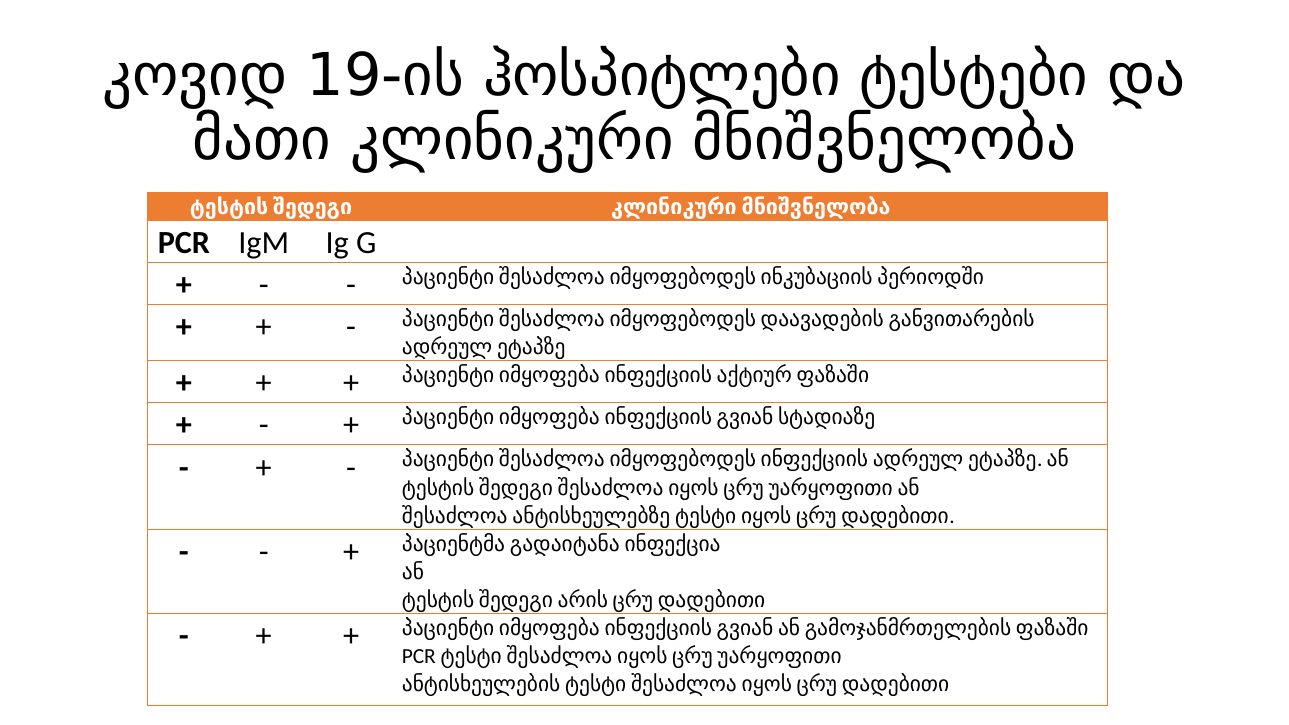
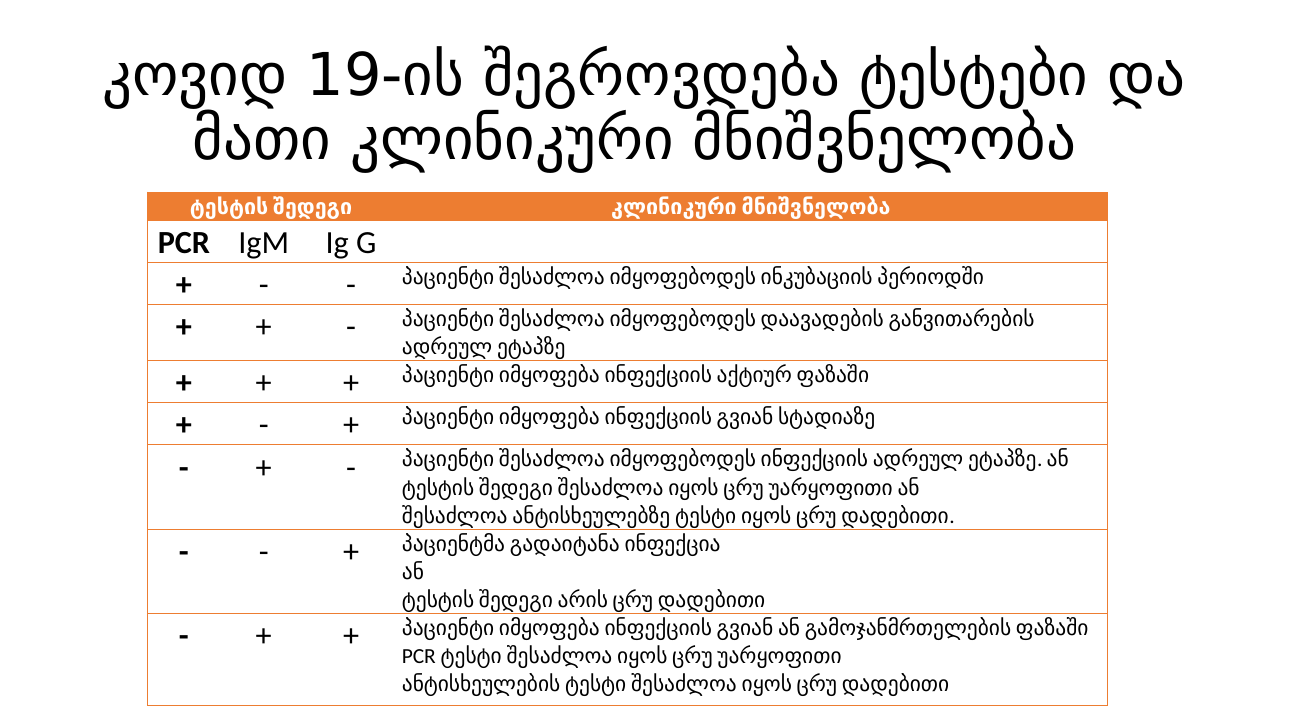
ჰოსპიტლები: ჰოსპიტლები -> შეგროვდება
